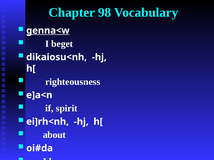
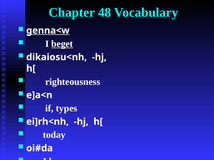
98: 98 -> 48
beget underline: none -> present
spirit: spirit -> types
about: about -> today
